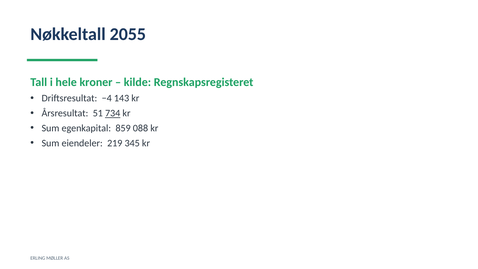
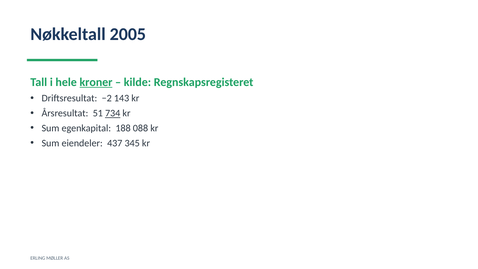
2055: 2055 -> 2005
kroner underline: none -> present
−4: −4 -> −2
859: 859 -> 188
219: 219 -> 437
